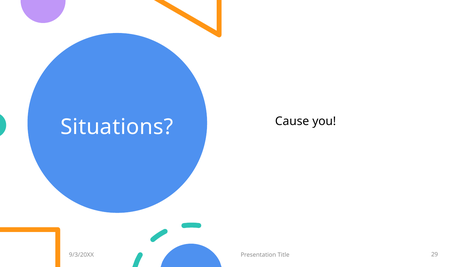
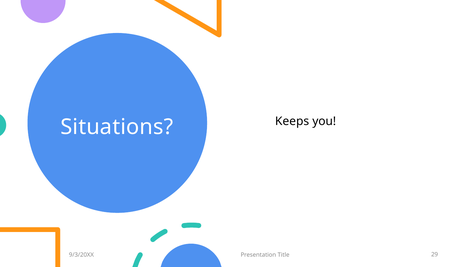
Cause: Cause -> Keeps
